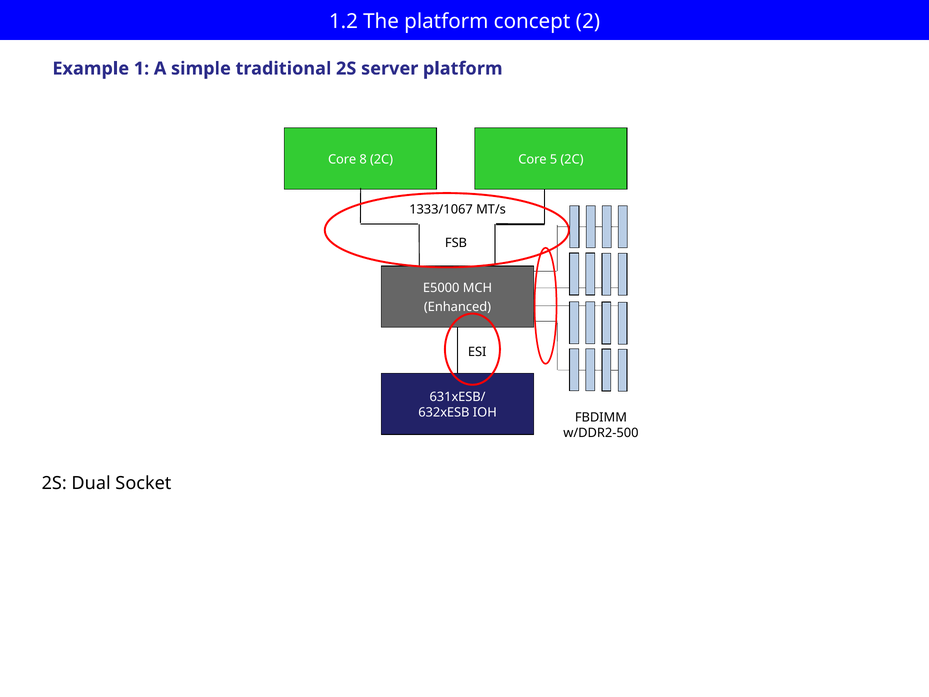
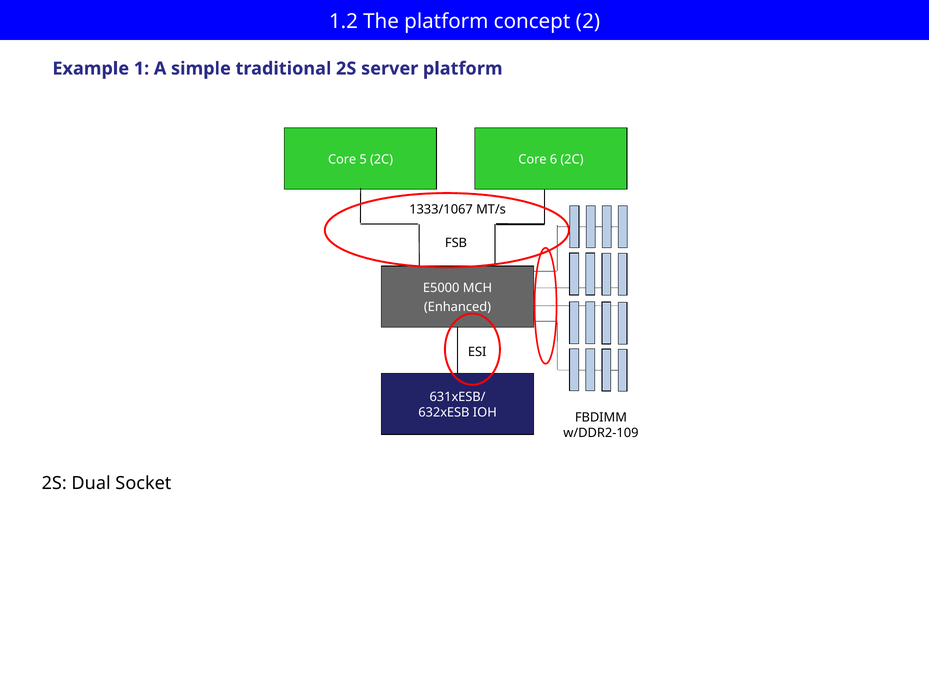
8: 8 -> 5
5: 5 -> 6
w/DDR2-500: w/DDR2-500 -> w/DDR2-109
